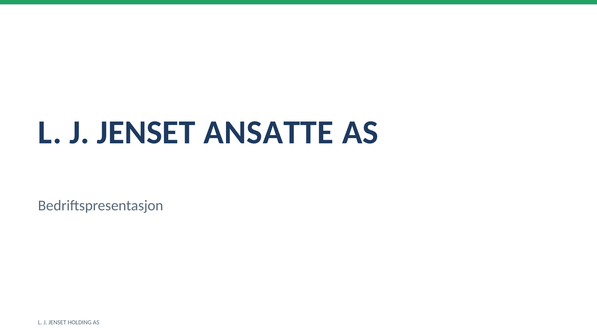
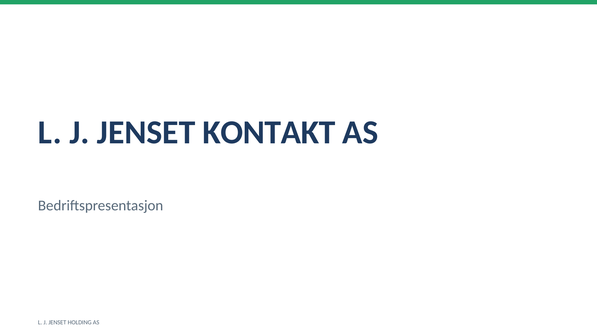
ANSATTE: ANSATTE -> KONTAKT
